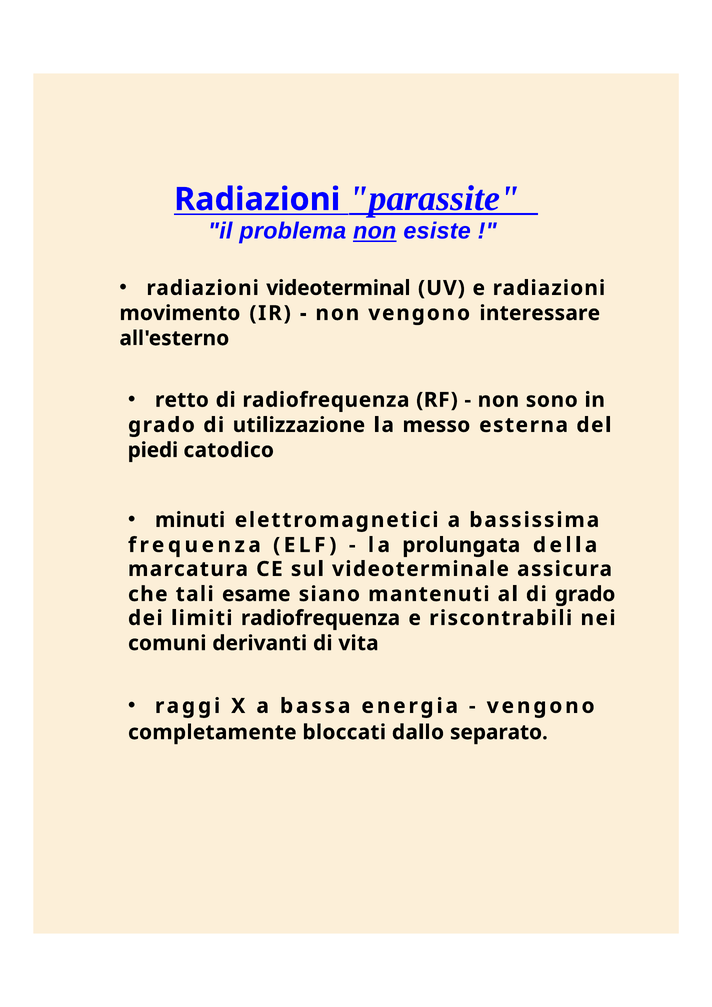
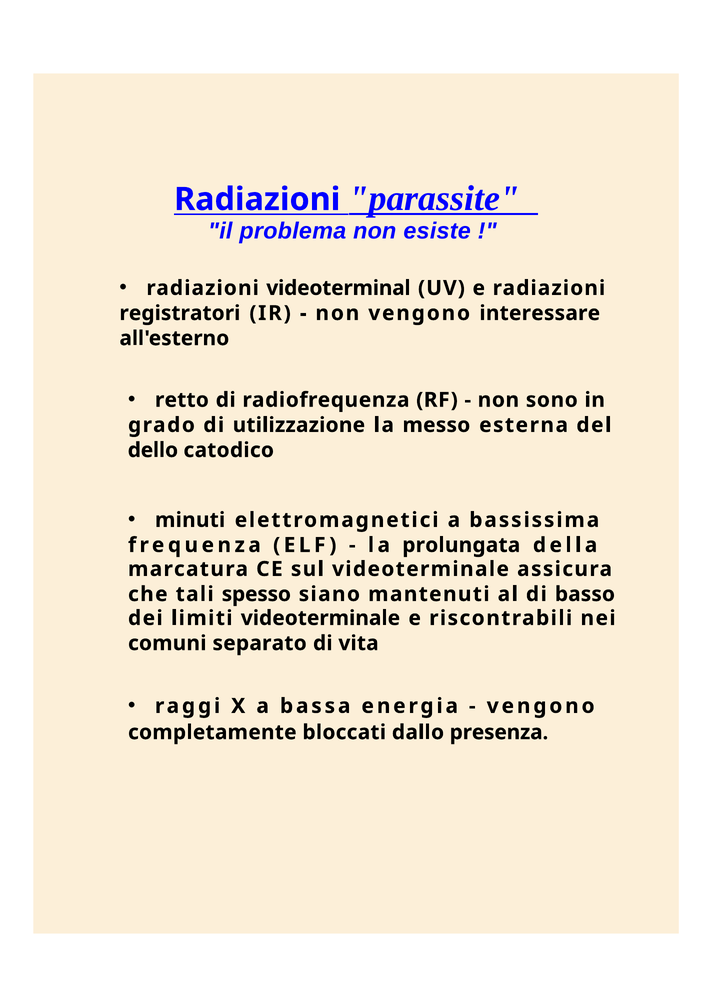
non at (375, 231) underline: present -> none
movimento: movimento -> registratori
piedi: piedi -> dello
esame: esame -> spesso
di grado: grado -> basso
limiti radiofrequenza: radiofrequenza -> videoterminale
derivanti: derivanti -> separato
separato: separato -> presenza
